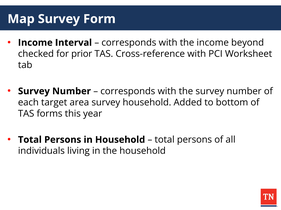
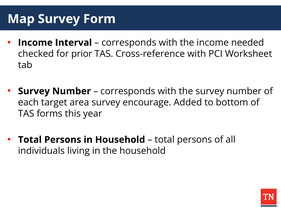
beyond: beyond -> needed
survey household: household -> encourage
